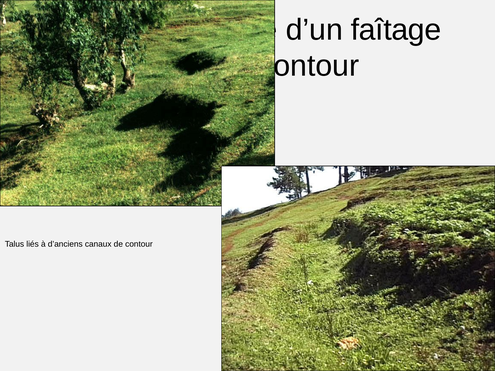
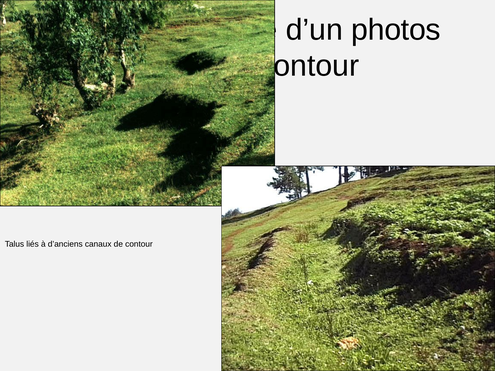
faîtage: faîtage -> photos
